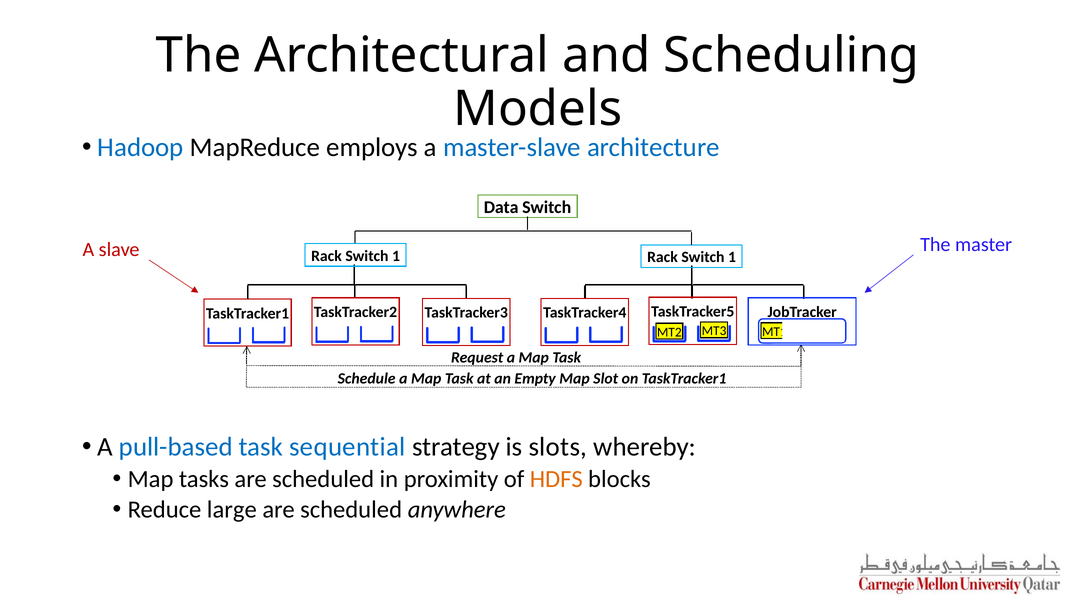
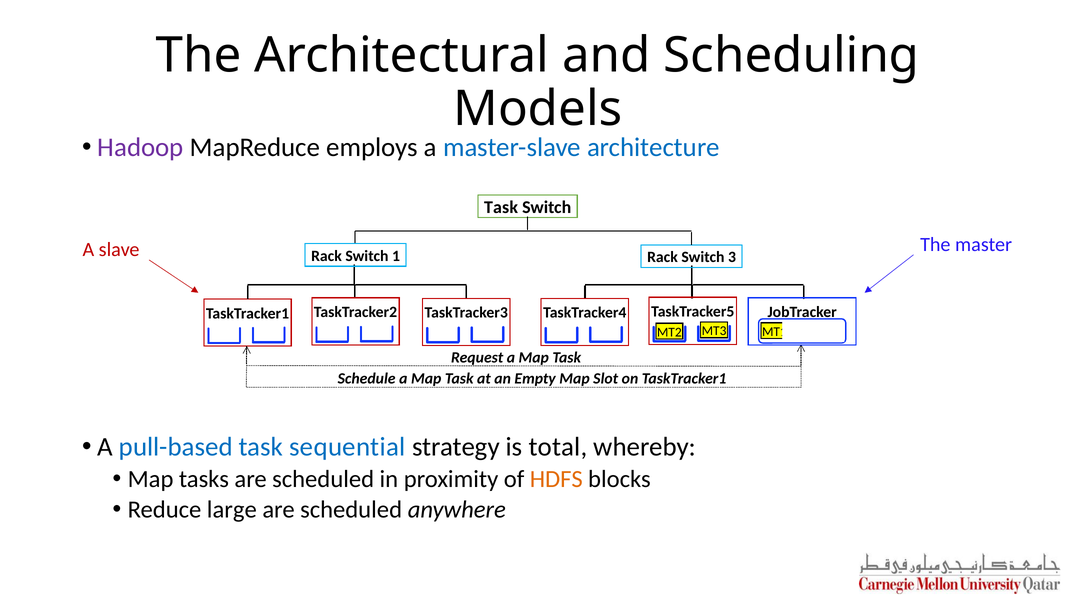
Hadoop colour: blue -> purple
Data at (501, 208): Data -> Task
1 Rack Switch 1: 1 -> 3
slots: slots -> total
